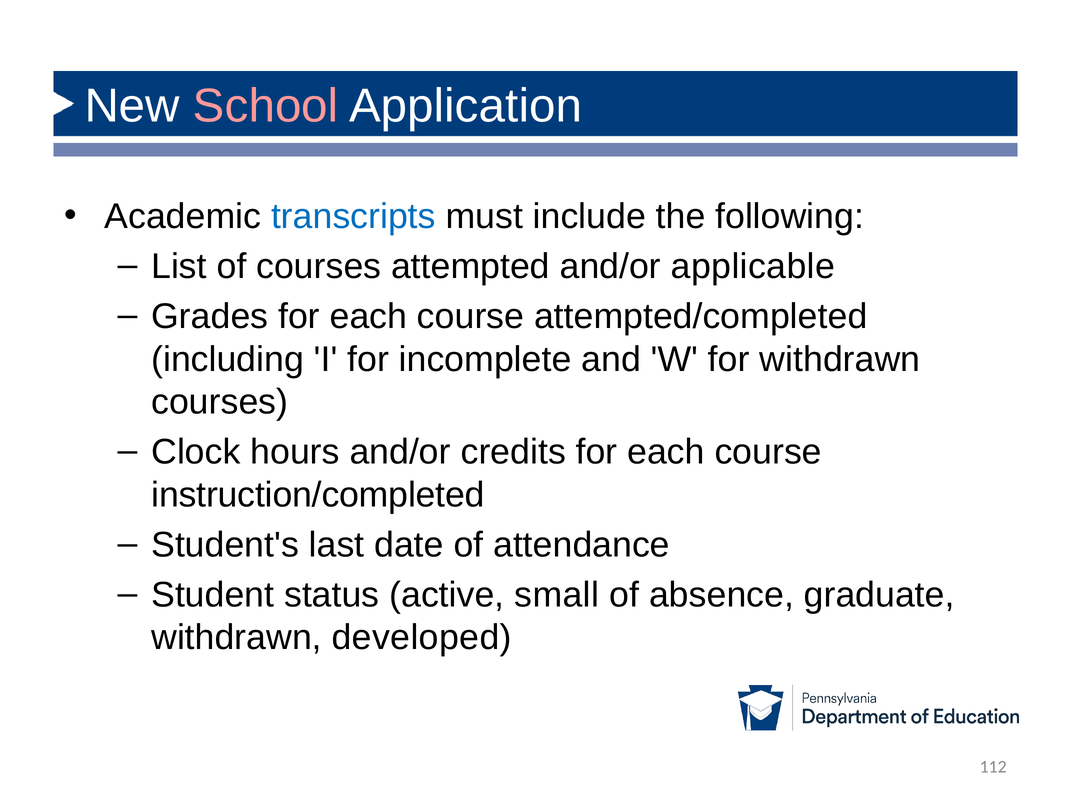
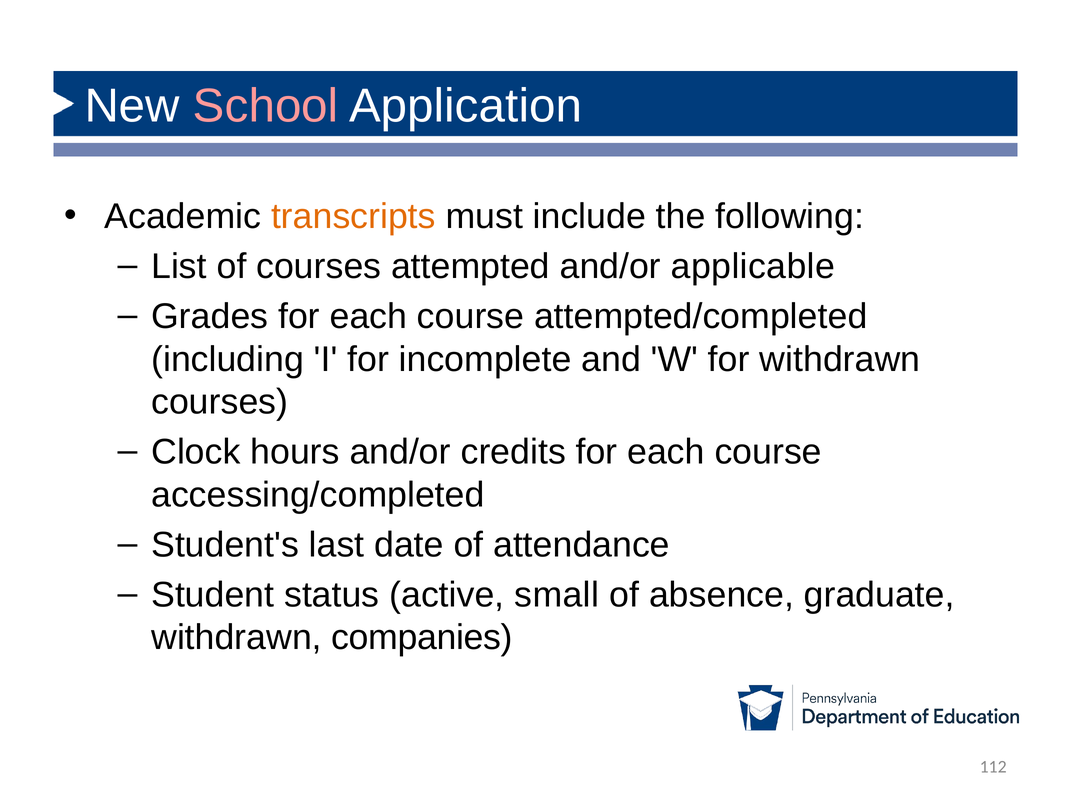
transcripts colour: blue -> orange
instruction/completed: instruction/completed -> accessing/completed
developed: developed -> companies
